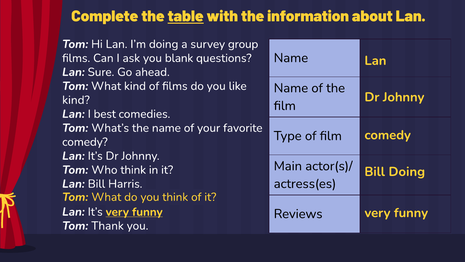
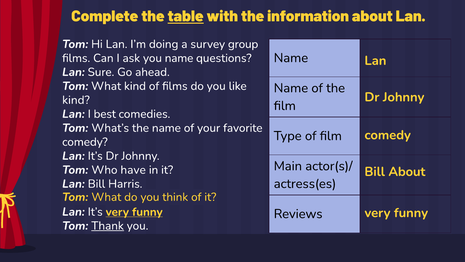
you blank: blank -> name
Who think: think -> have
Bill Doing: Doing -> About
Thank underline: none -> present
